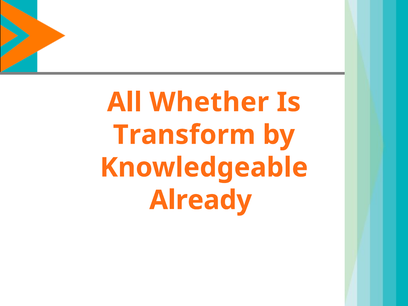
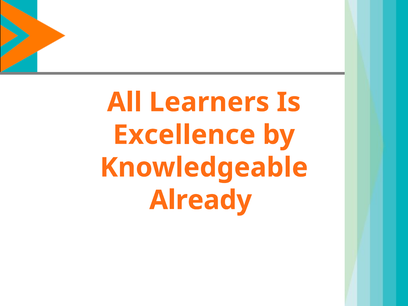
Whether: Whether -> Learners
Transform: Transform -> Excellence
